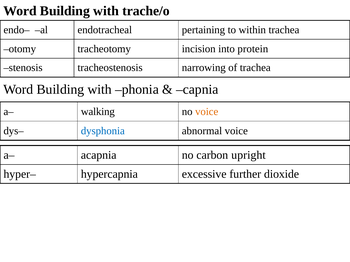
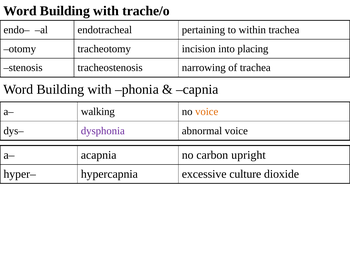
protein: protein -> placing
dysphonia colour: blue -> purple
further: further -> culture
